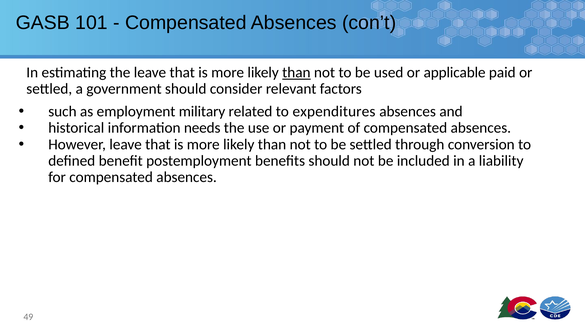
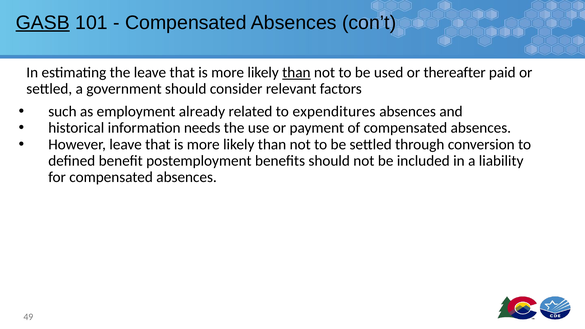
GASB underline: none -> present
applicable: applicable -> thereafter
military: military -> already
